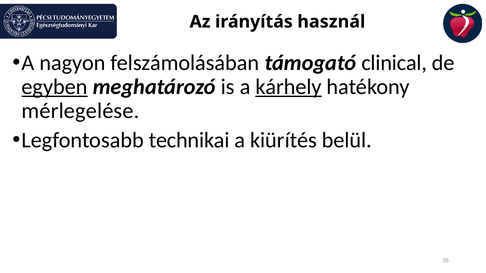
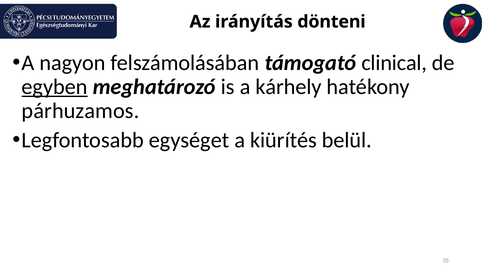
használ: használ -> dönteni
kárhely underline: present -> none
mérlegelése: mérlegelése -> párhuzamos
technikai: technikai -> egységet
